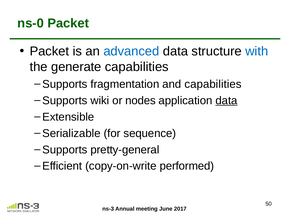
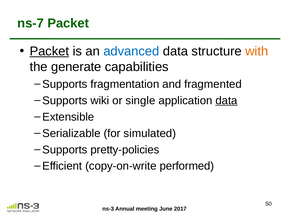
ns-0: ns-0 -> ns-7
Packet at (49, 51) underline: none -> present
with colour: blue -> orange
and capabilities: capabilities -> fragmented
nodes: nodes -> single
sequence: sequence -> simulated
pretty-general: pretty-general -> pretty-policies
